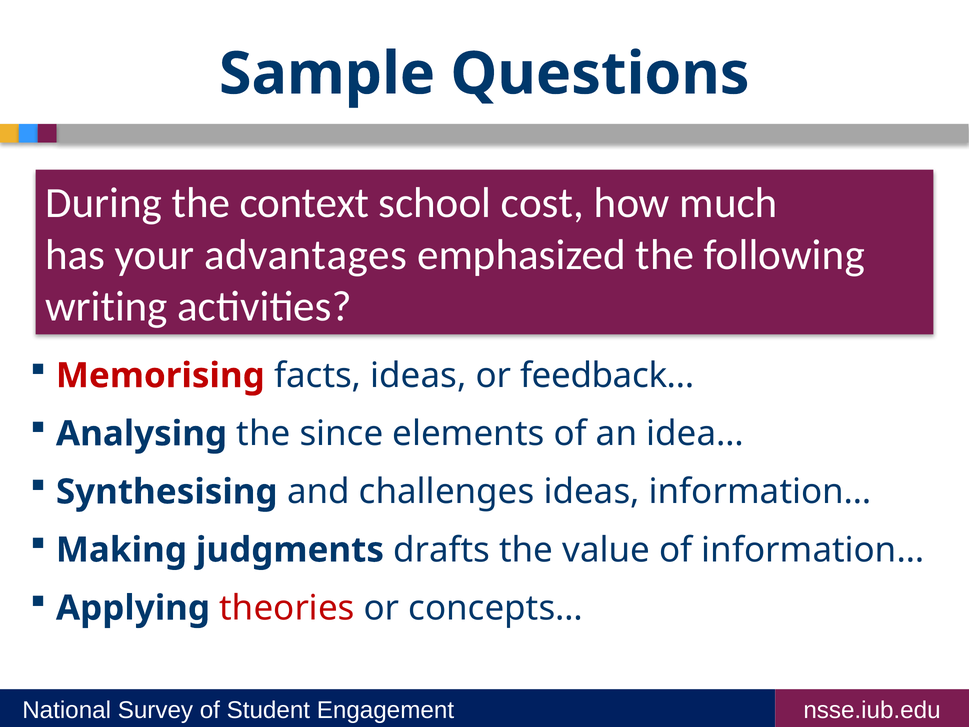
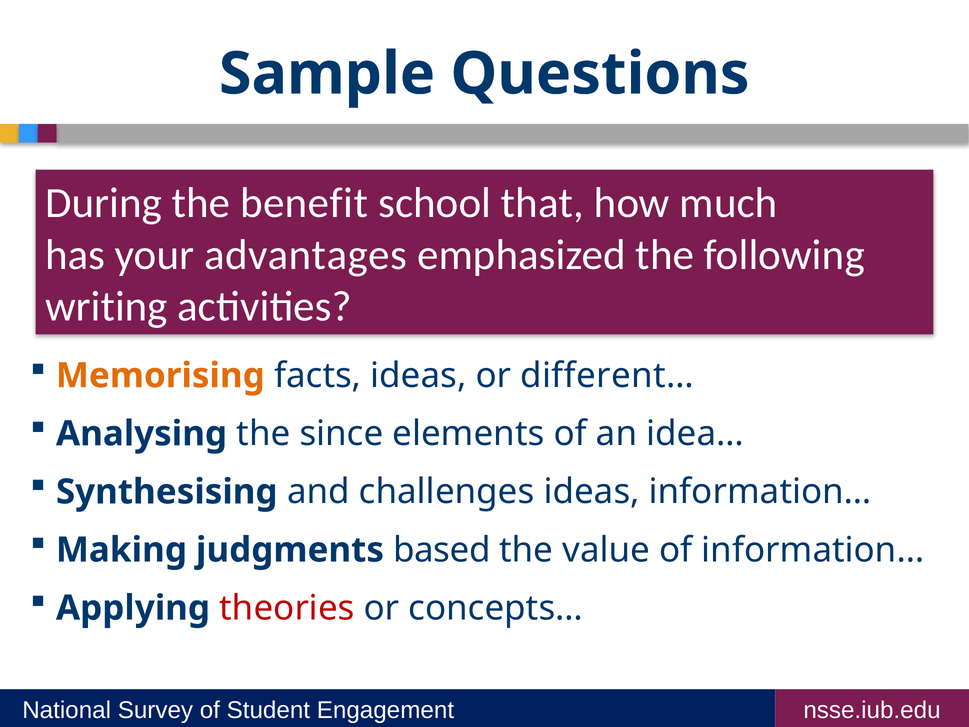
context: context -> benefit
cost: cost -> that
Memorising colour: red -> orange
feedback…: feedback… -> different…
drafts: drafts -> based
